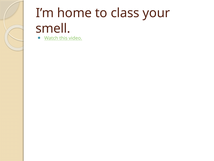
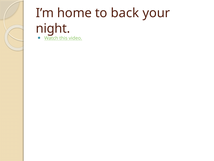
class: class -> back
smell: smell -> night
